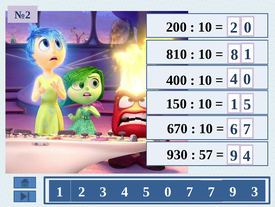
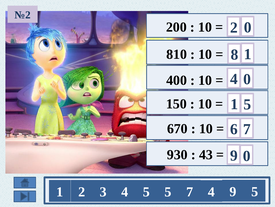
57: 57 -> 43
9 4: 4 -> 0
5 0: 0 -> 5
7 7: 7 -> 4
9 3: 3 -> 5
